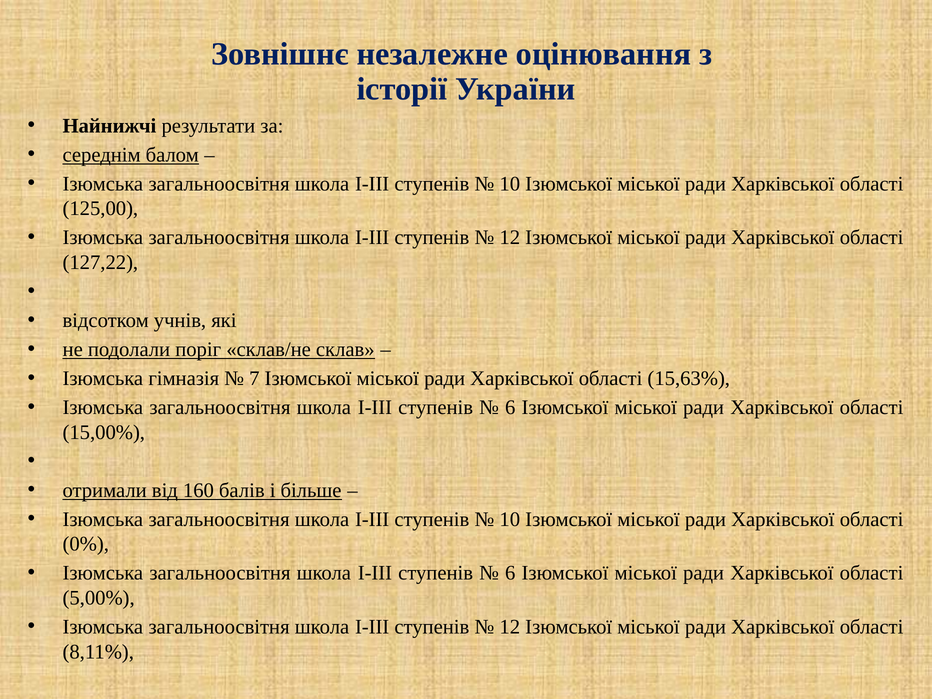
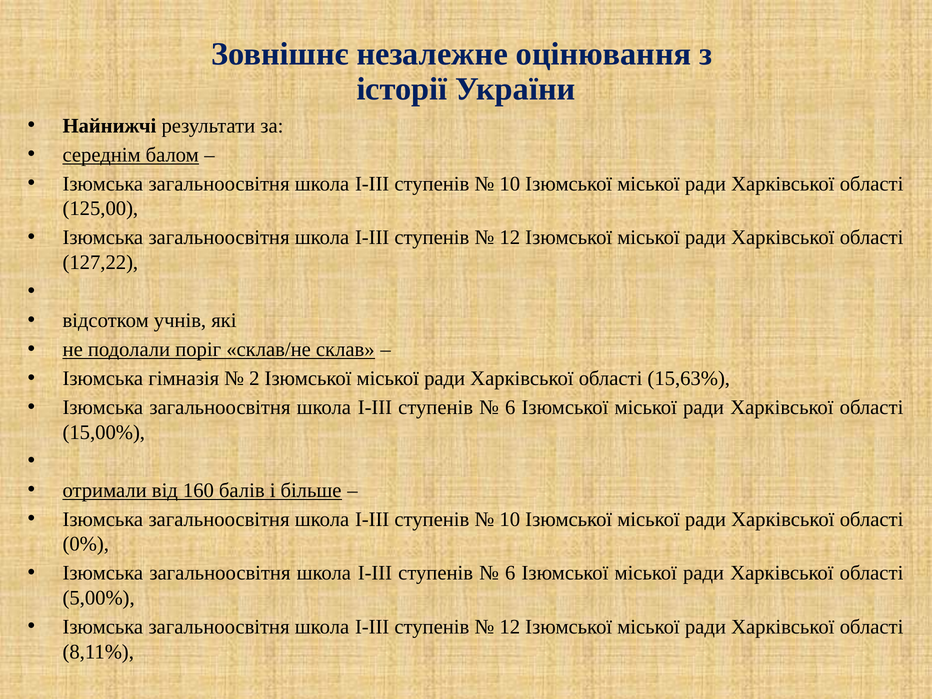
7: 7 -> 2
